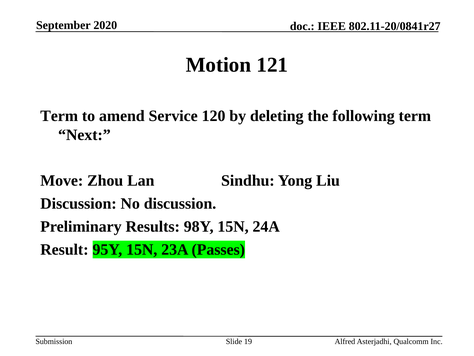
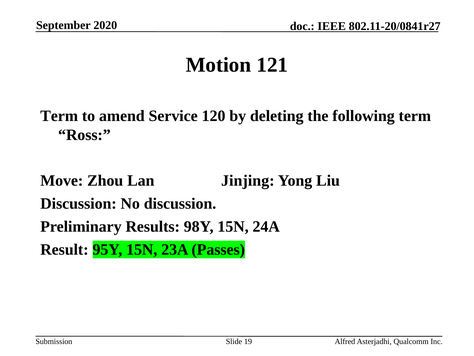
Next: Next -> Ross
Sindhu: Sindhu -> Jinjing
